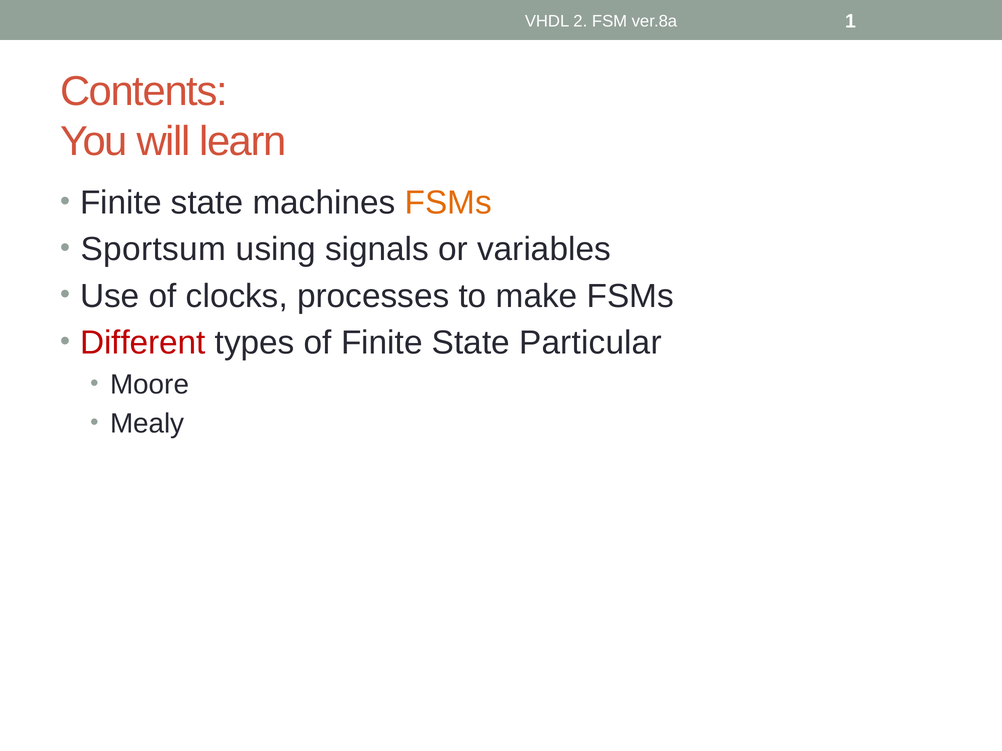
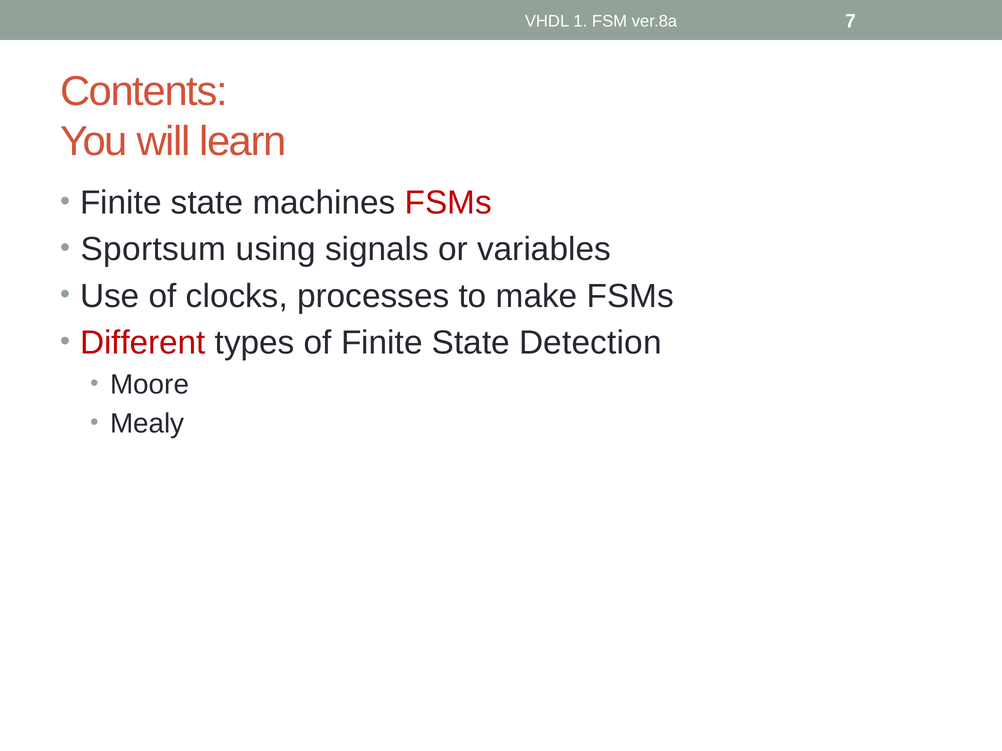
2: 2 -> 1
1: 1 -> 7
FSMs at (448, 203) colour: orange -> red
Particular: Particular -> Detection
